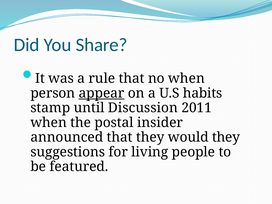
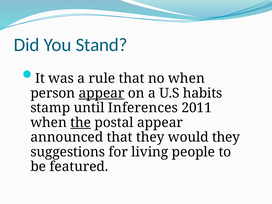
Share: Share -> Stand
Discussion: Discussion -> Inferences
the underline: none -> present
postal insider: insider -> appear
